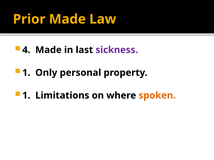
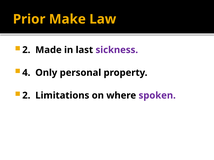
Prior Made: Made -> Make
4 at (26, 50): 4 -> 2
1 at (26, 73): 1 -> 4
1 at (26, 96): 1 -> 2
spoken colour: orange -> purple
